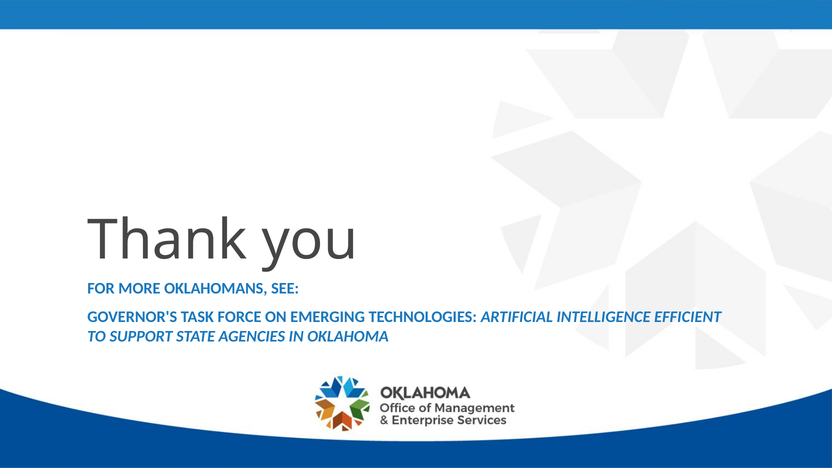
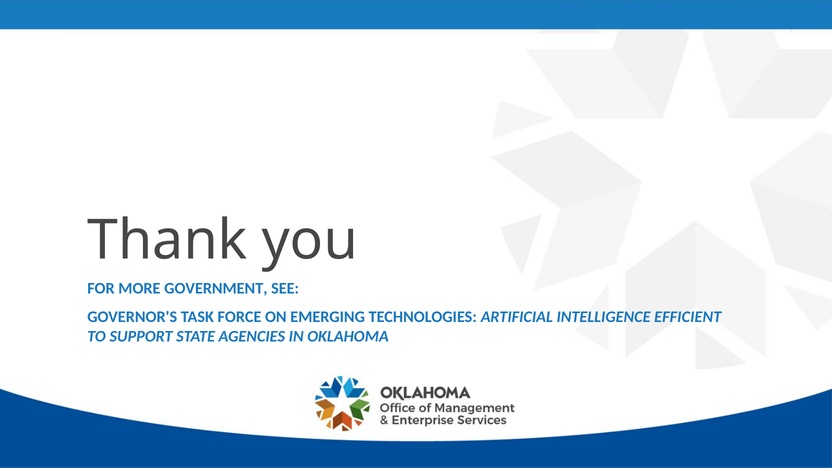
OKLAHOMANS: OKLAHOMANS -> GOVERNMENT
